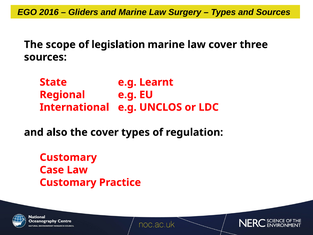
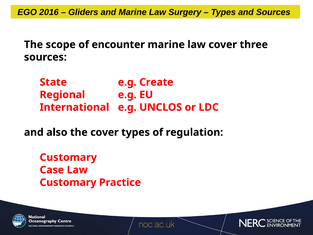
legislation: legislation -> encounter
Learnt: Learnt -> Create
